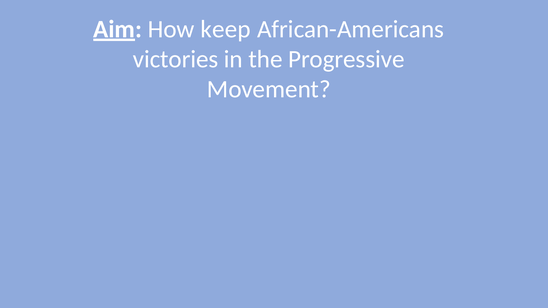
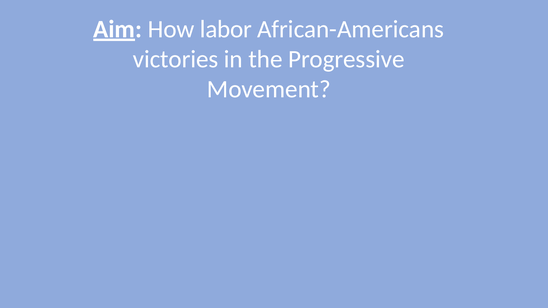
keep: keep -> labor
